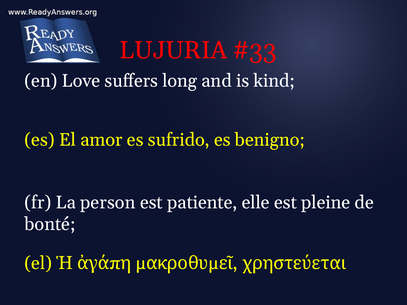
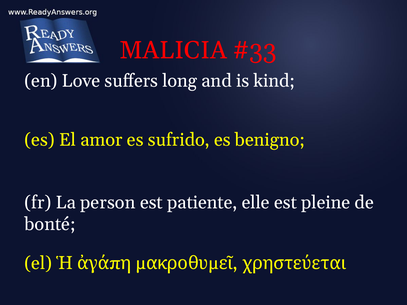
LUJURIA: LUJURIA -> MALICIA
